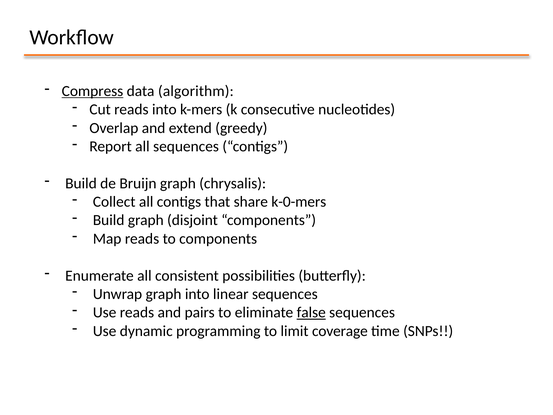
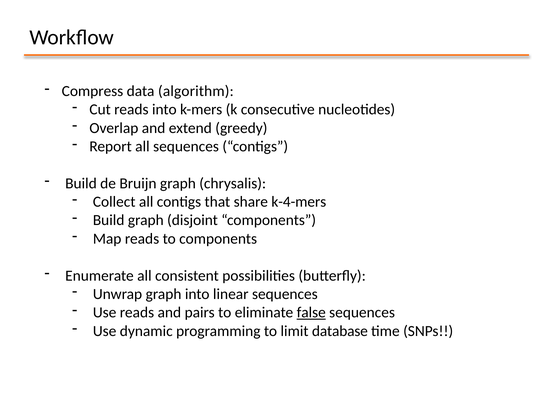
Compress underline: present -> none
k-0-mers: k-0-mers -> k-4-mers
coverage: coverage -> database
